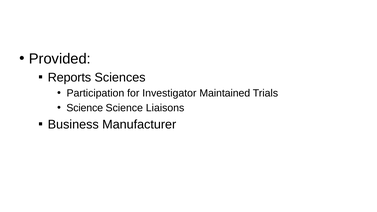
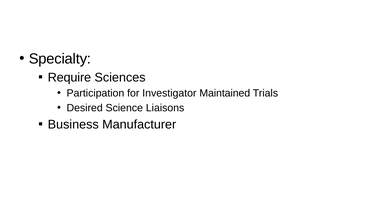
Provided: Provided -> Specialty
Reports: Reports -> Require
Science at (85, 108): Science -> Desired
